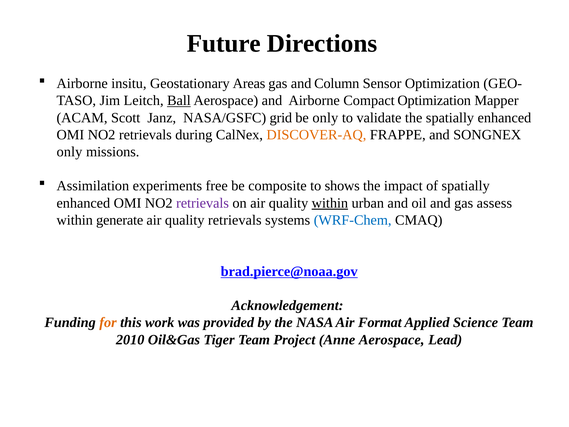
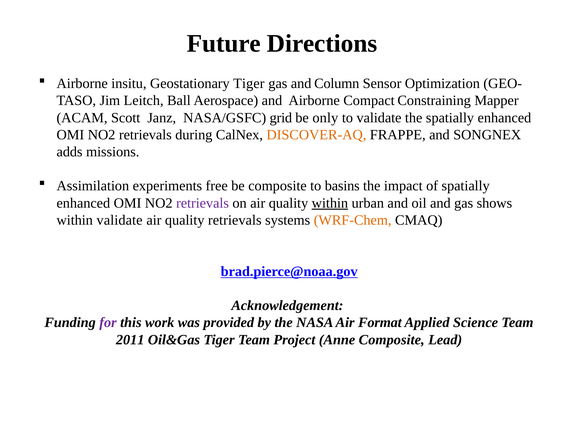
Geostationary Areas: Areas -> Tiger
Ball underline: present -> none
Compact Optimization: Optimization -> Constraining
only at (69, 152): only -> adds
shows: shows -> basins
assess: assess -> shows
within generate: generate -> validate
WRF-Chem colour: blue -> orange
for colour: orange -> purple
2010: 2010 -> 2011
Anne Aerospace: Aerospace -> Composite
